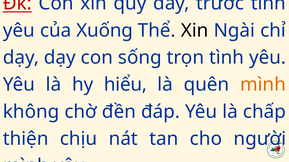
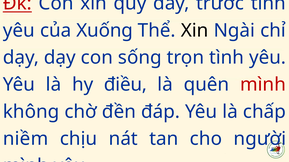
hiểu: hiểu -> điều
mình at (263, 85) colour: orange -> red
thiện: thiện -> niềm
